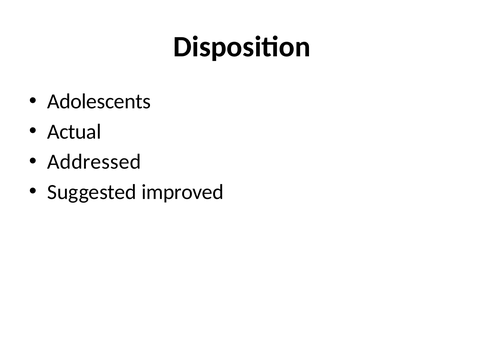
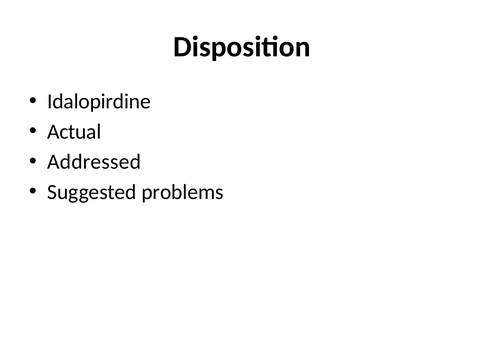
Adolescents: Adolescents -> Idalopirdine
improved: improved -> problems
